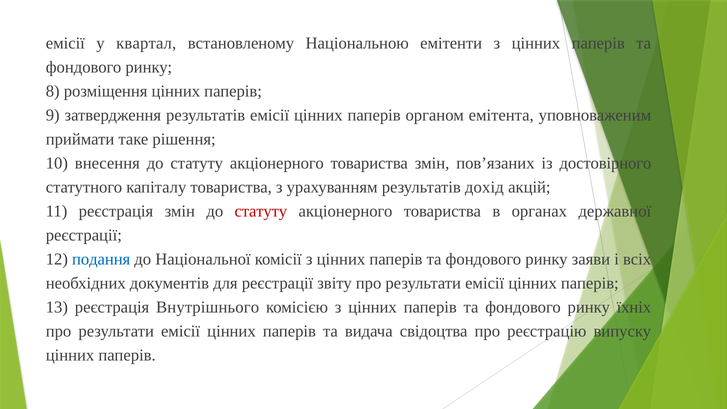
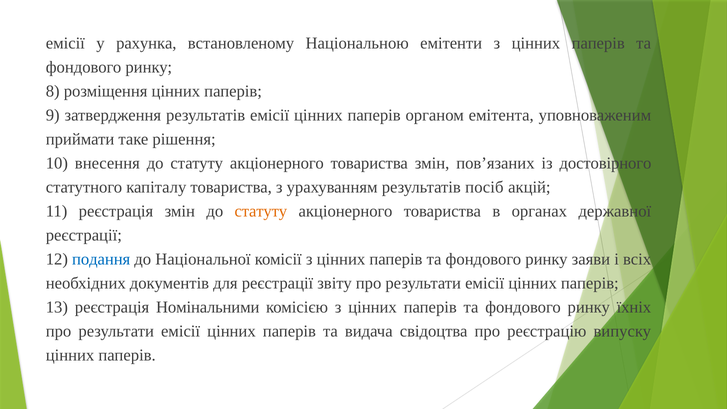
квартал: квартал -> рахунка
дохід: дохід -> посіб
статуту at (261, 211) colour: red -> orange
Внутрішнього: Внутрішнього -> Номінальними
